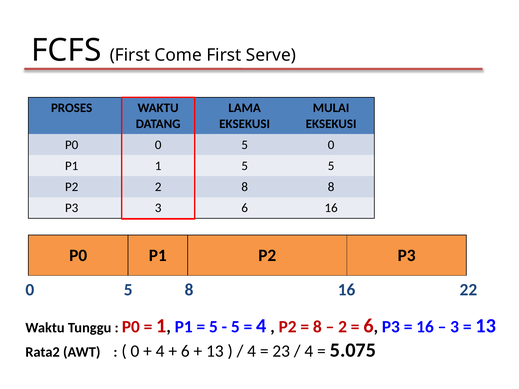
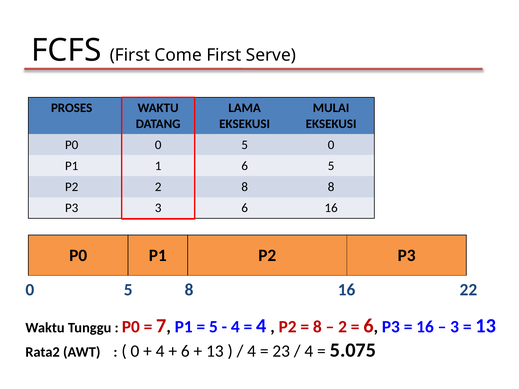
1 5: 5 -> 6
1 at (161, 326): 1 -> 7
5 at (235, 327): 5 -> 4
